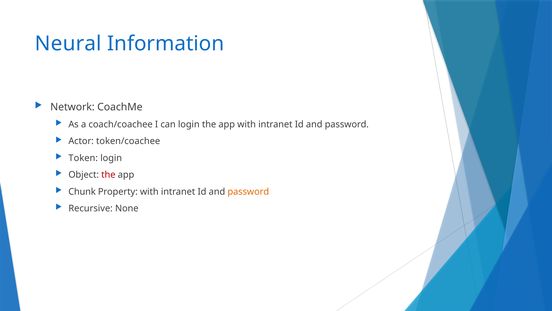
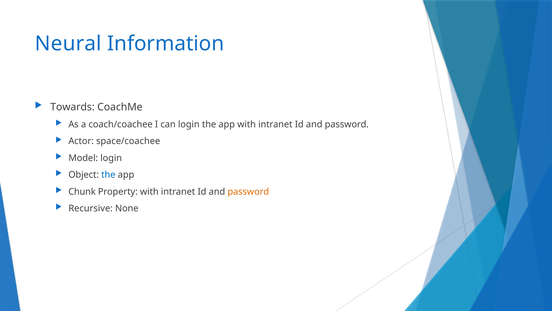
Network: Network -> Towards
token/coachee: token/coachee -> space/coachee
Token: Token -> Model
the at (108, 175) colour: red -> blue
